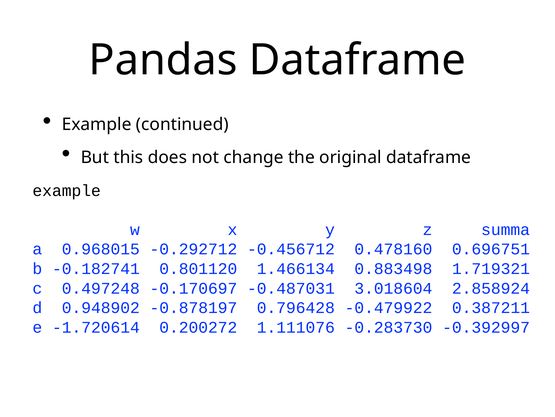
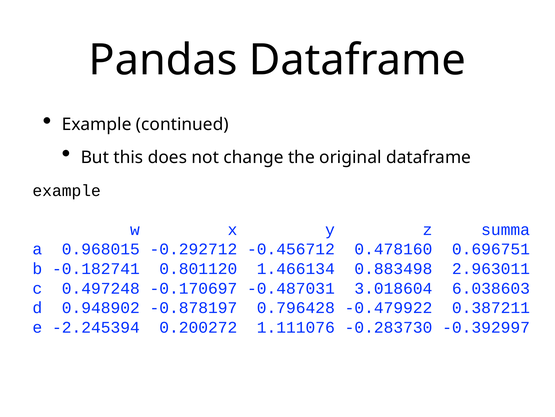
1.719321: 1.719321 -> 2.963011
2.858924: 2.858924 -> 6.038603
-1.720614: -1.720614 -> -2.245394
